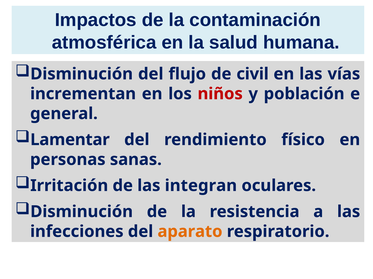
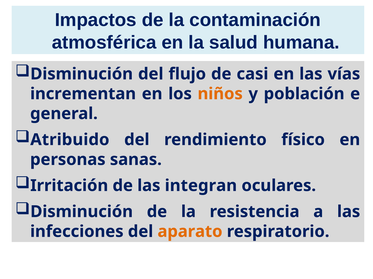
civil: civil -> casi
niños colour: red -> orange
Lamentar: Lamentar -> Atribuido
